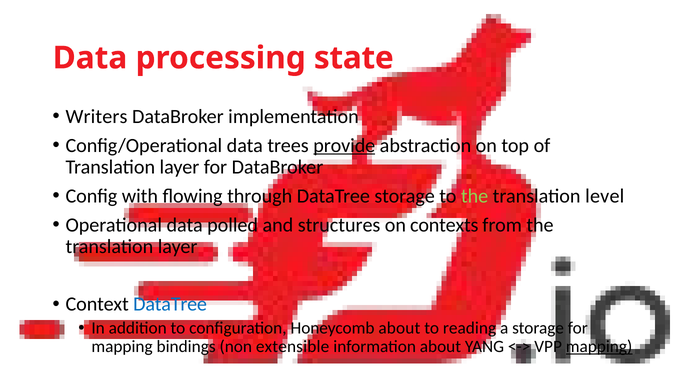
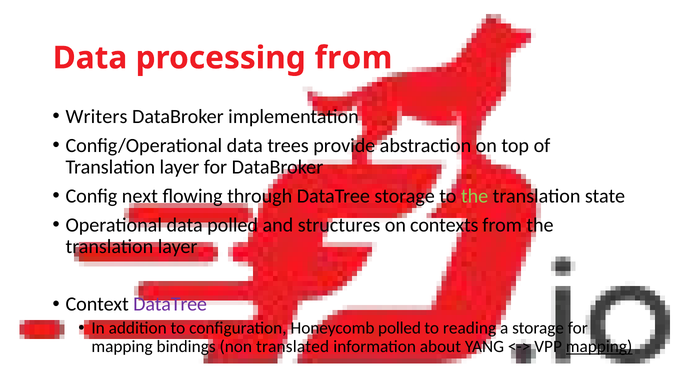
processing state: state -> from
provide underline: present -> none
with: with -> next
level: level -> state
DataTree at (170, 304) colour: blue -> purple
Honeycomb about: about -> polled
extensible: extensible -> translated
